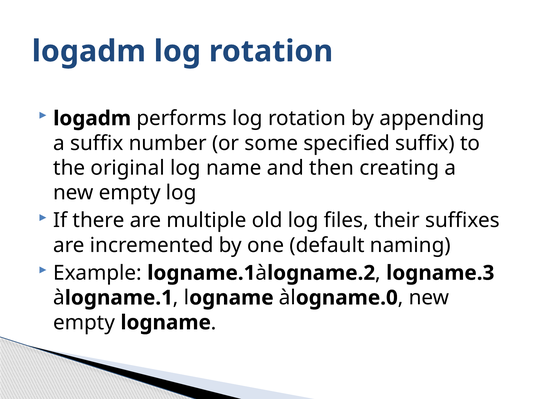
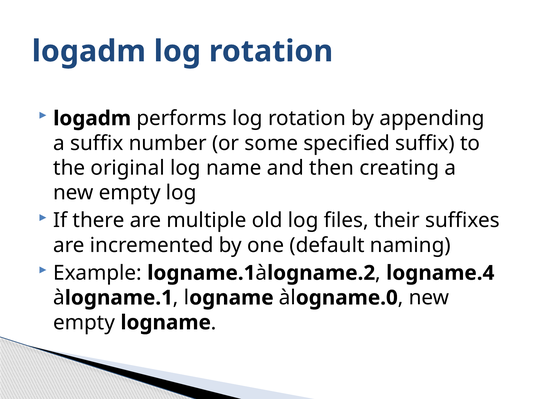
logname.3: logname.3 -> logname.4
